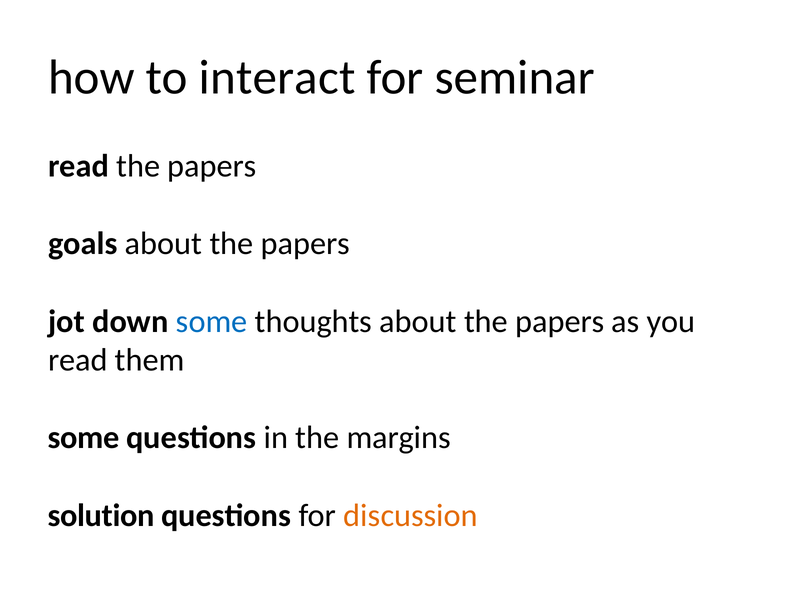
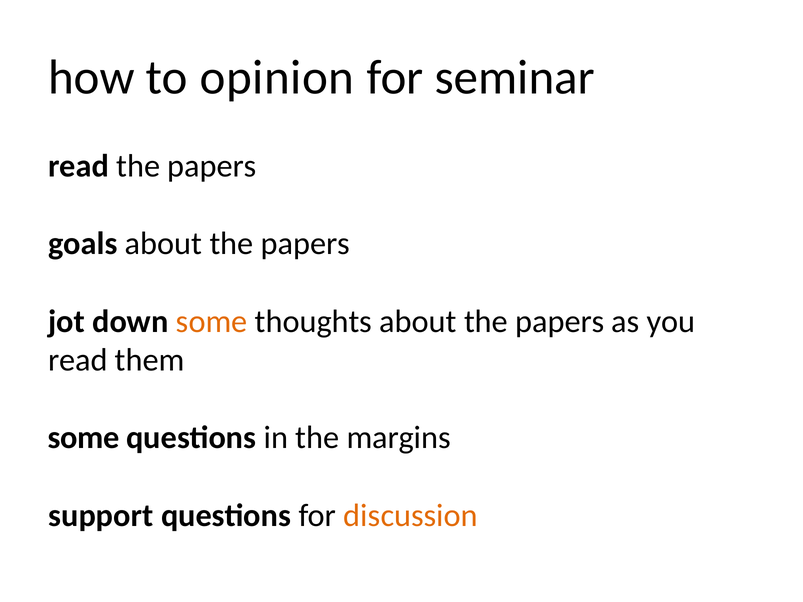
interact: interact -> opinion
some at (212, 321) colour: blue -> orange
solution: solution -> support
